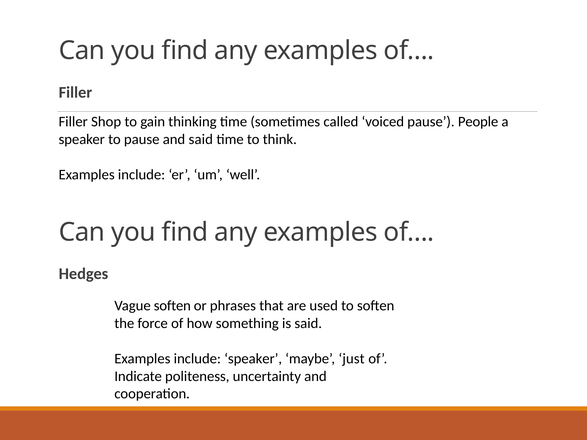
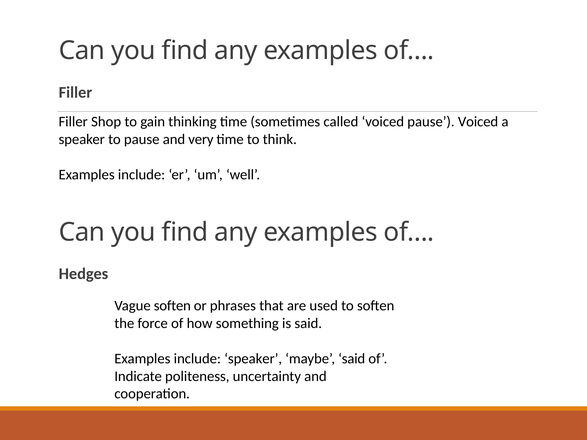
pause People: People -> Voiced
and said: said -> very
maybe just: just -> said
